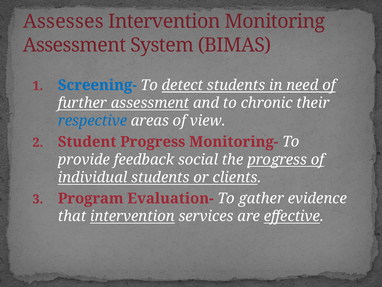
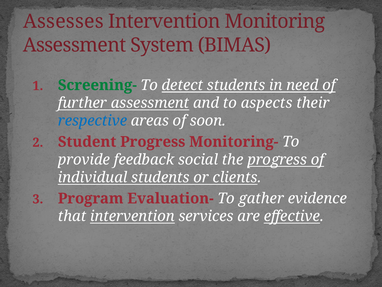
Screening- colour: blue -> green
chronic: chronic -> aspects
view: view -> soon
